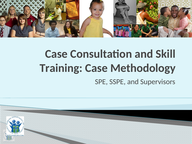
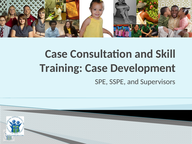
Methodology: Methodology -> Development
